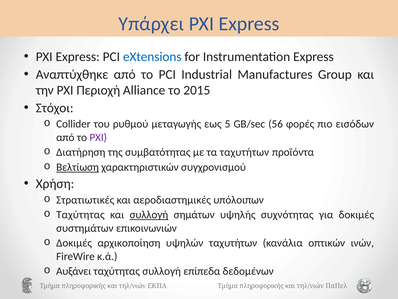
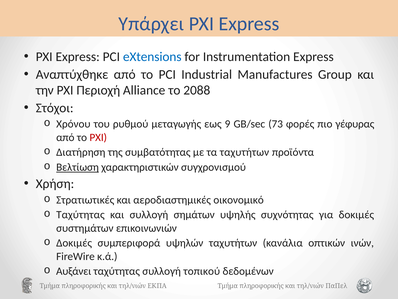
2015: 2015 -> 2088
Collider: Collider -> Χρόνου
5: 5 -> 9
56: 56 -> 73
εισόδων: εισόδων -> γέφυρας
PXI at (98, 137) colour: purple -> red
υπόλοιπων: υπόλοιπων -> οικονομικό
συλλογή at (149, 214) underline: present -> none
αρχικοποίηση: αρχικοποίηση -> συμπεριφορά
επίπεδα: επίπεδα -> τοπικού
